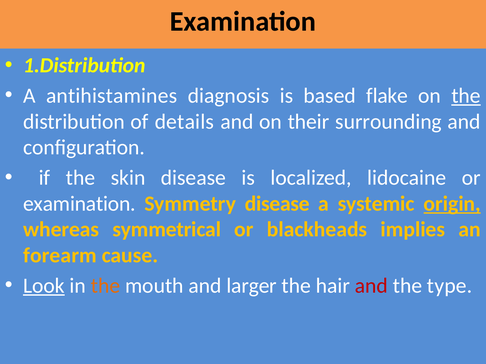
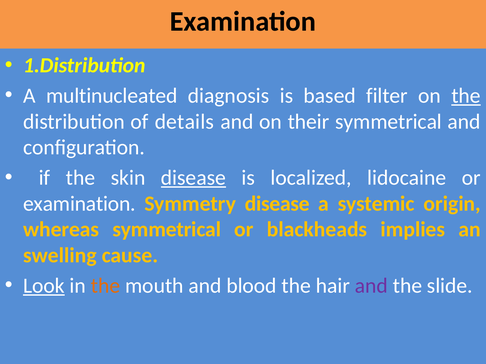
antihistamines: antihistamines -> multinucleated
flake: flake -> filter
their surrounding: surrounding -> symmetrical
disease at (193, 178) underline: none -> present
origin underline: present -> none
forearm: forearm -> swelling
larger: larger -> blood
and at (371, 286) colour: red -> purple
type: type -> slide
